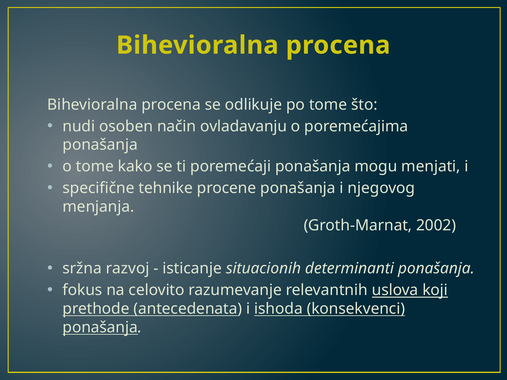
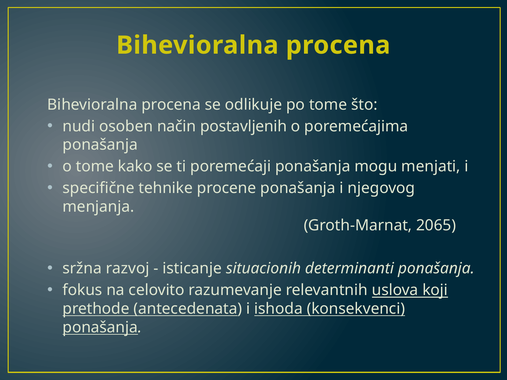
ovladavanju: ovladavanju -> postavljenih
2002: 2002 -> 2065
